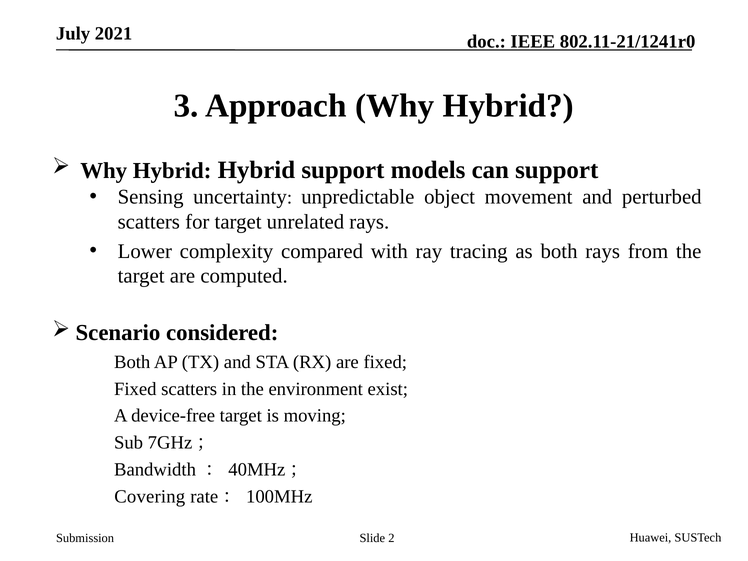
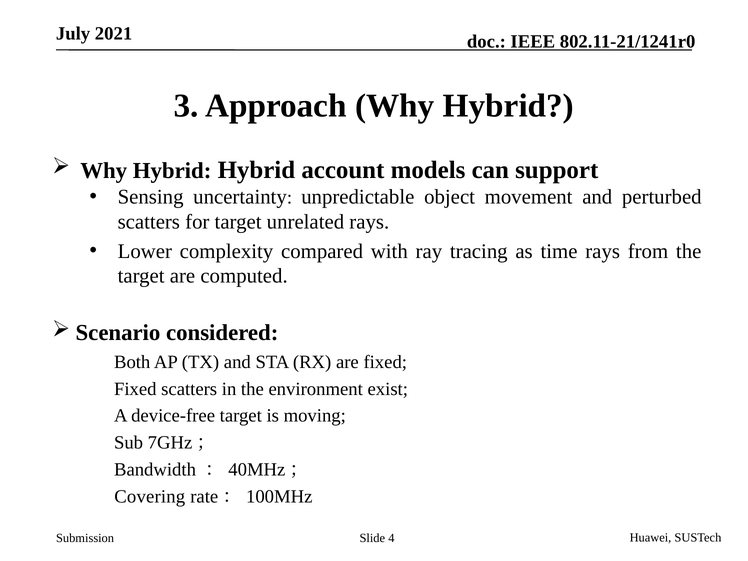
Hybrid support: support -> account
as both: both -> time
2: 2 -> 4
